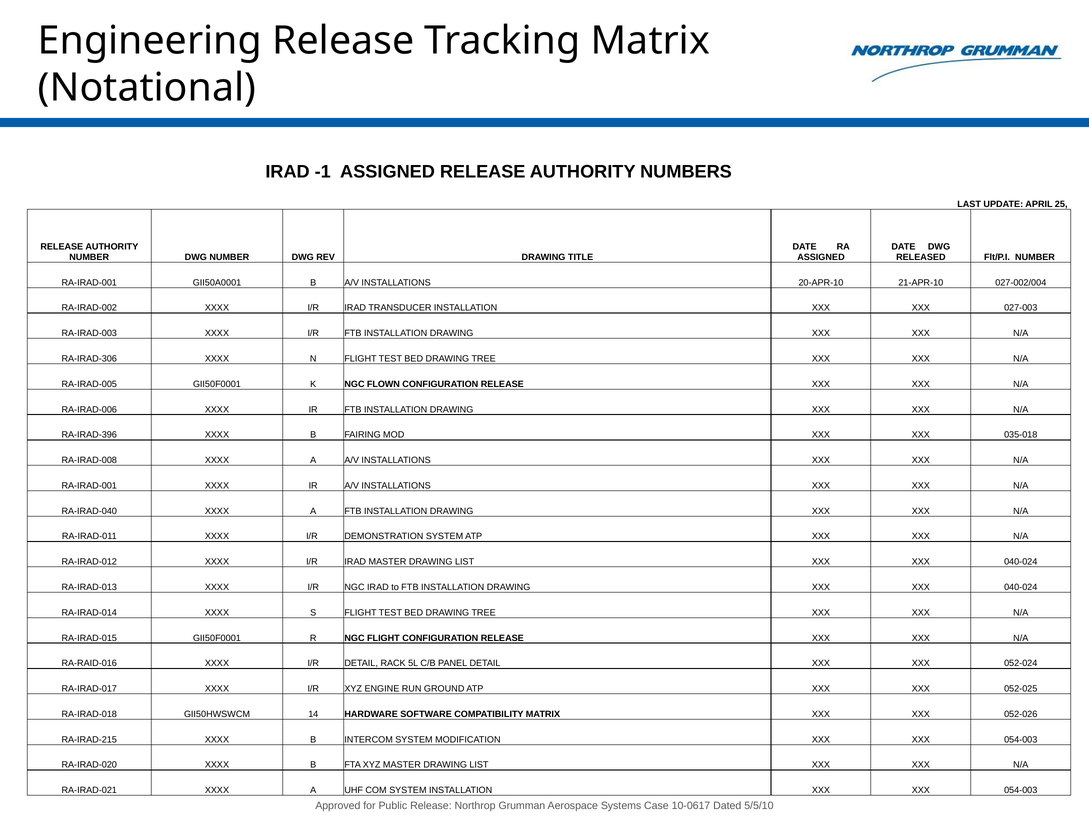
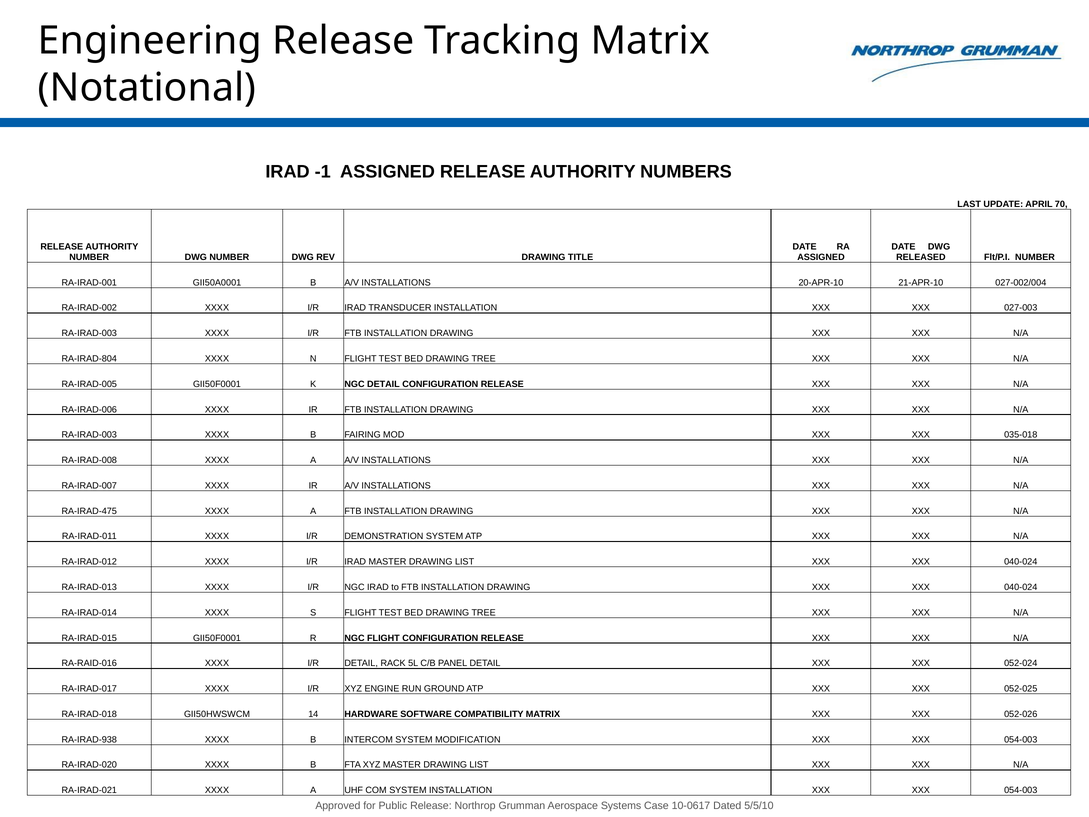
25: 25 -> 70
RA-IRAD-306: RA-IRAD-306 -> RA-IRAD-804
NGC FLOWN: FLOWN -> DETAIL
RA-IRAD-396 at (89, 435): RA-IRAD-396 -> RA-IRAD-003
RA-IRAD-001 at (89, 486): RA-IRAD-001 -> RA-IRAD-007
RA-IRAD-040: RA-IRAD-040 -> RA-IRAD-475
RA-IRAD-215: RA-IRAD-215 -> RA-IRAD-938
